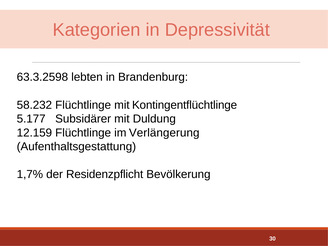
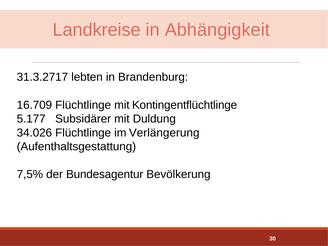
Kategorien: Kategorien -> Landkreise
Depressivität: Depressivität -> Abhängigkeit
63.3.2598: 63.3.2598 -> 31.3.2717
58.232: 58.232 -> 16.709
12.159: 12.159 -> 34.026
1,7%: 1,7% -> 7,5%
Residenzpflicht: Residenzpflicht -> Bundesagentur
